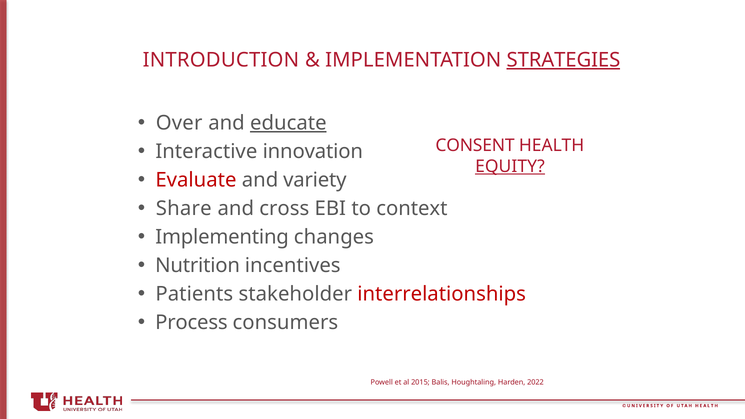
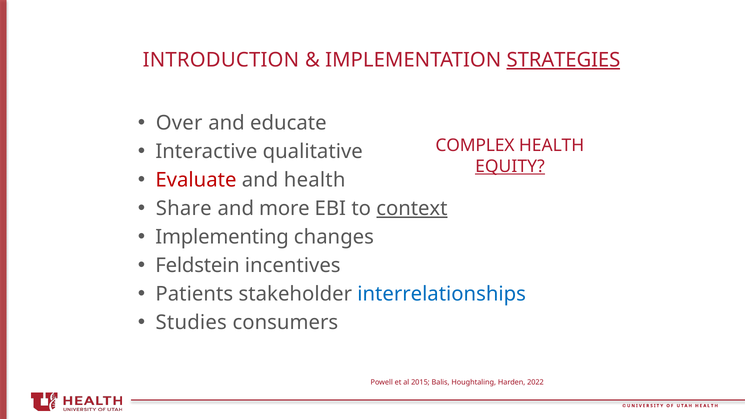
educate underline: present -> none
CONSENT: CONSENT -> COMPLEX
innovation: innovation -> qualitative
and variety: variety -> health
cross: cross -> more
context underline: none -> present
Nutrition: Nutrition -> Feldstein
interrelationships colour: red -> blue
Process: Process -> Studies
